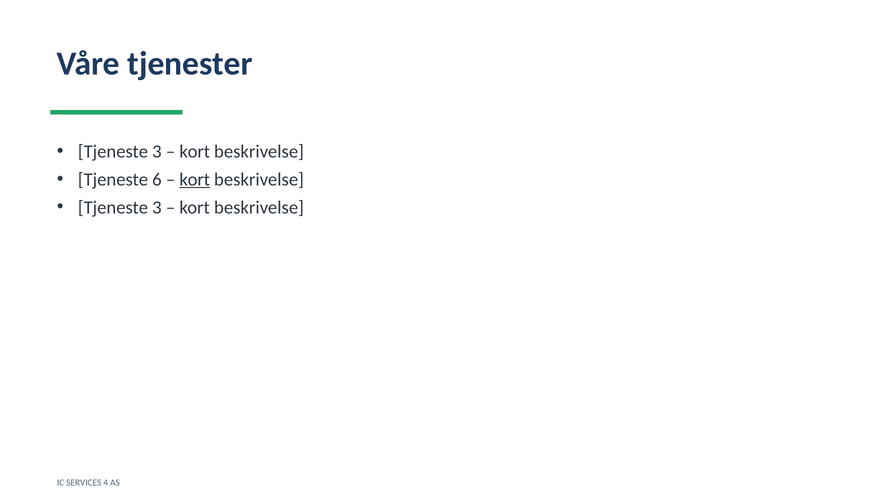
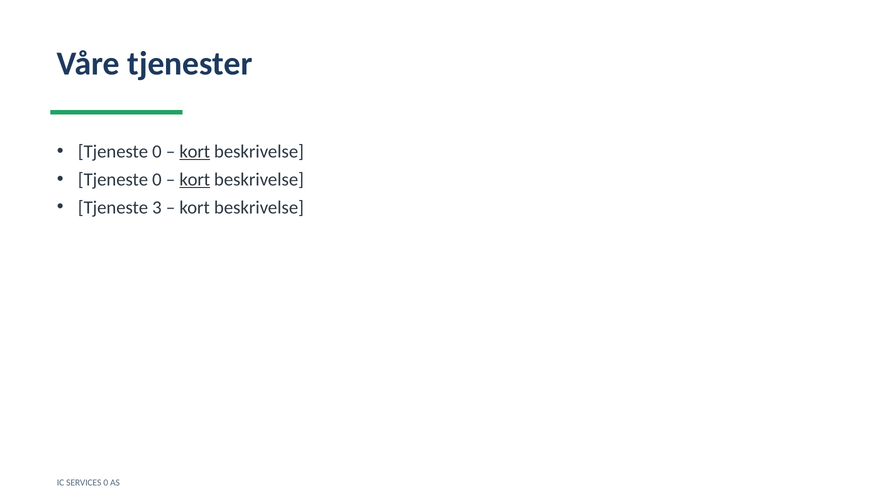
3 at (157, 152): 3 -> 0
kort at (195, 152) underline: none -> present
6 at (157, 180): 6 -> 0
SERVICES 4: 4 -> 0
